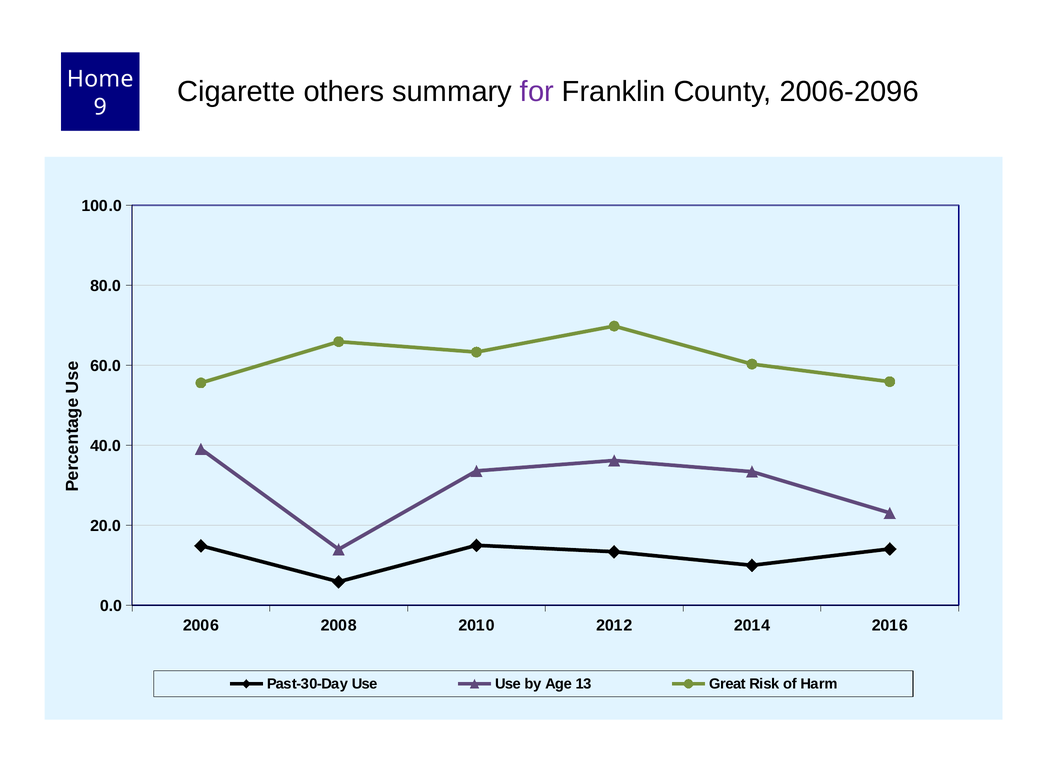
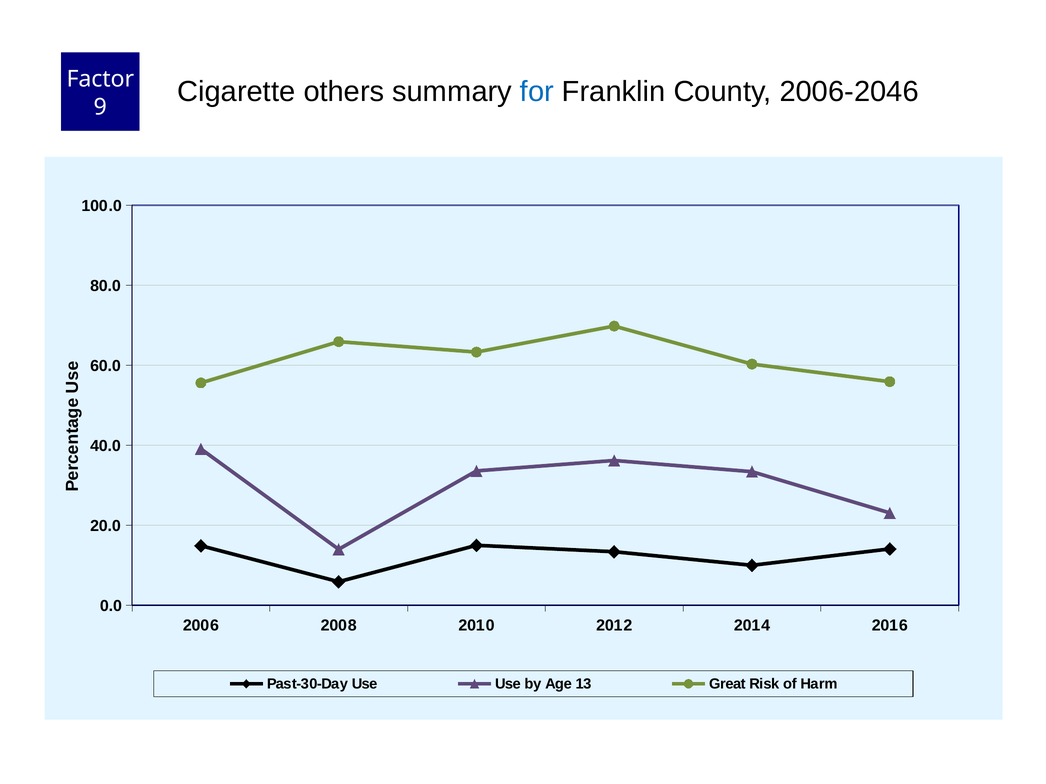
Home: Home -> Factor
for colour: purple -> blue
2006-2096: 2006-2096 -> 2006-2046
